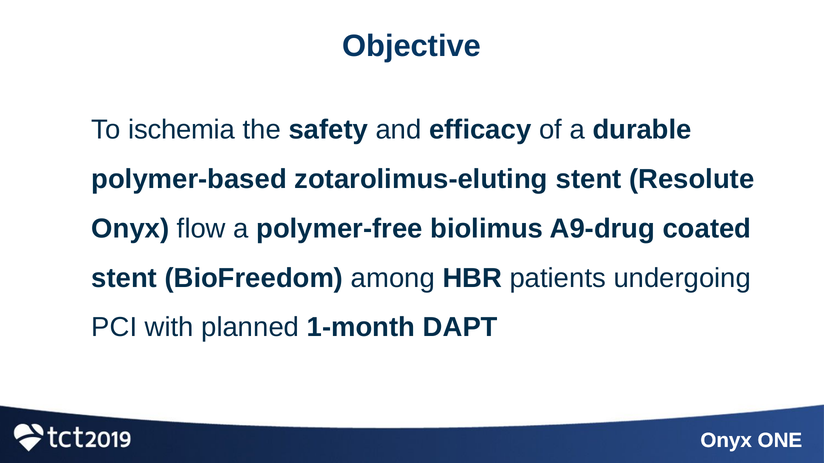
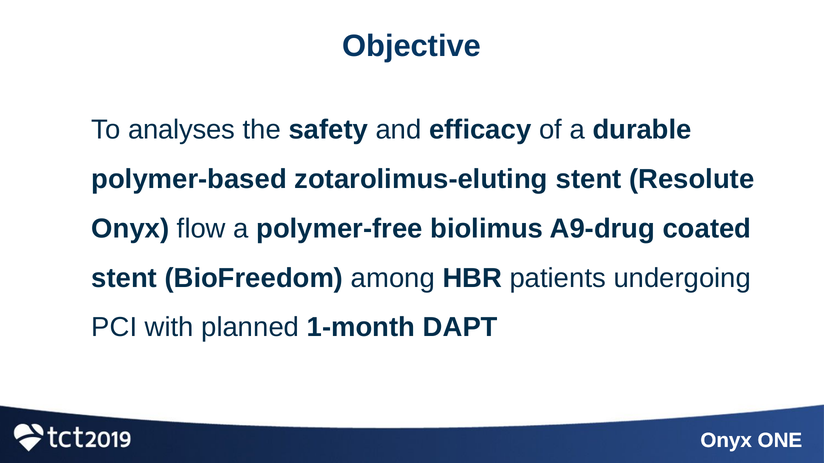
ischemia: ischemia -> analyses
